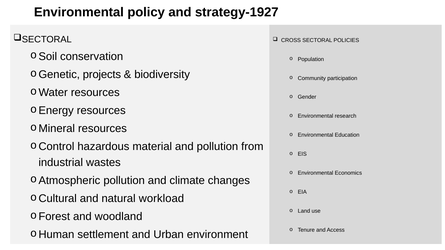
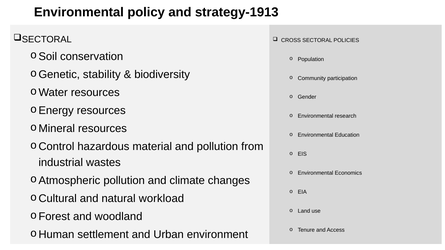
strategy-1927: strategy-1927 -> strategy-1913
projects: projects -> stability
